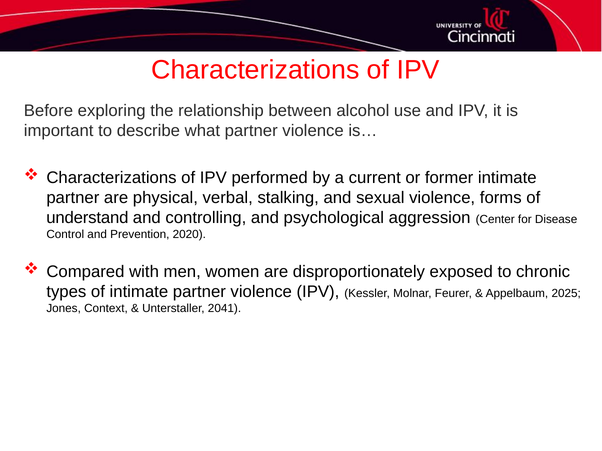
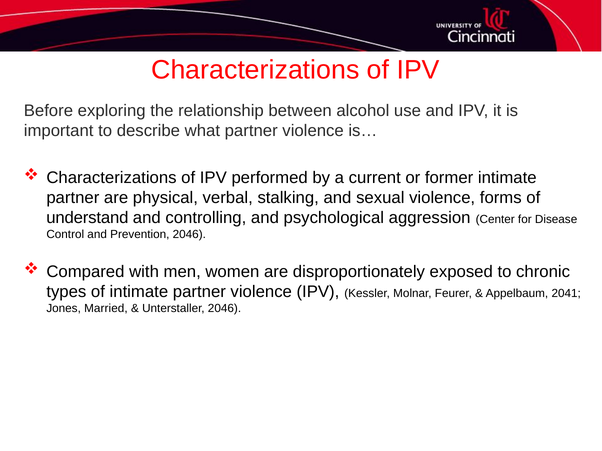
Prevention 2020: 2020 -> 2046
2025: 2025 -> 2041
Context: Context -> Married
Unterstaller 2041: 2041 -> 2046
